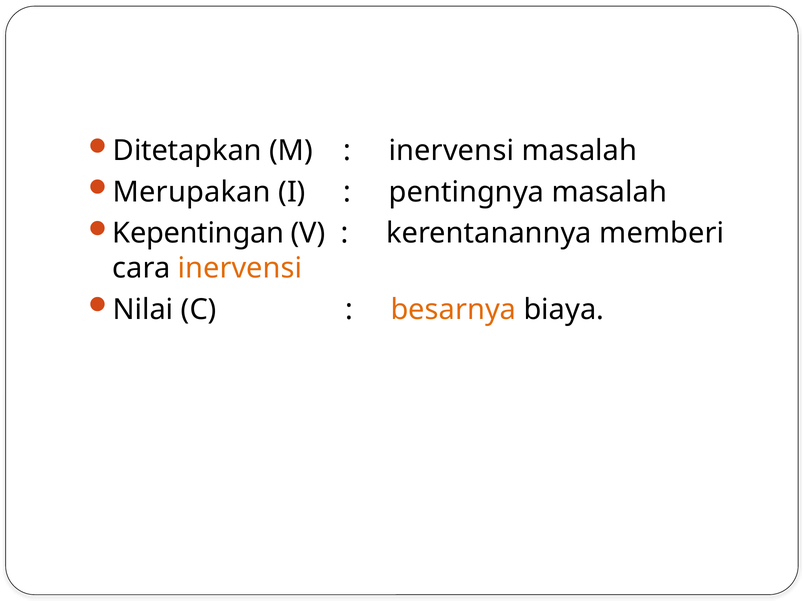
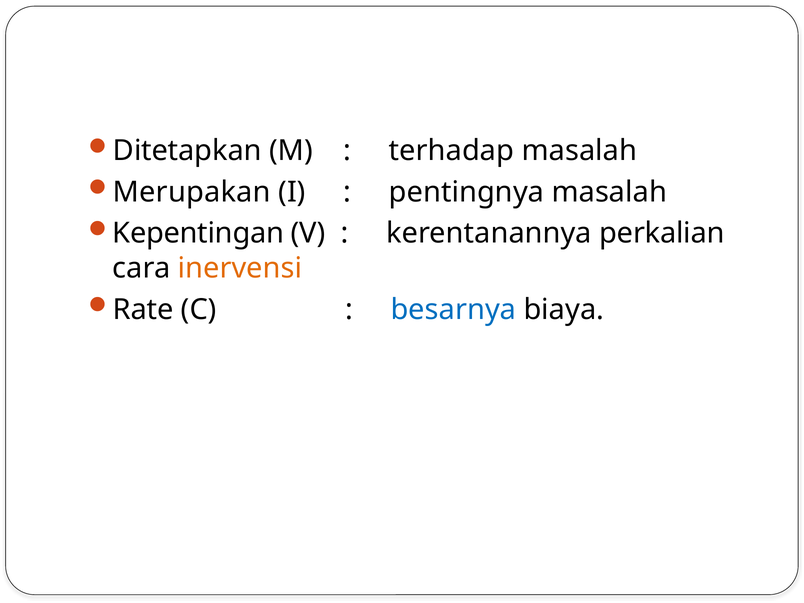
inervensi at (451, 151): inervensi -> terhadap
memberi: memberi -> perkalian
Nilai: Nilai -> Rate
besarnya colour: orange -> blue
